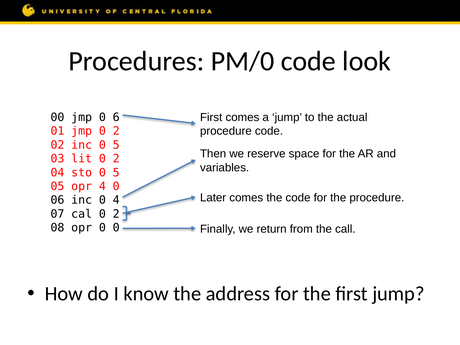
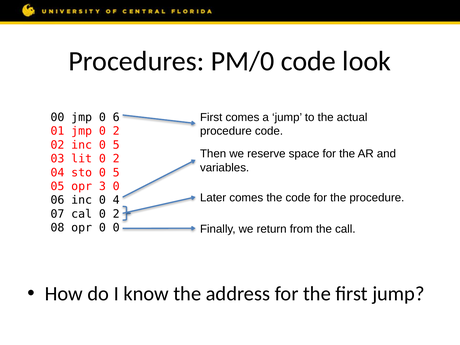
opr 4: 4 -> 3
